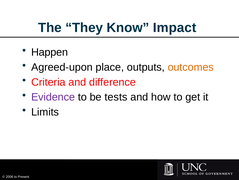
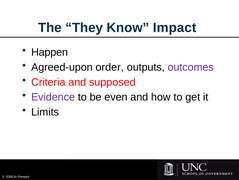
place: place -> order
outcomes colour: orange -> purple
difference: difference -> supposed
tests: tests -> even
